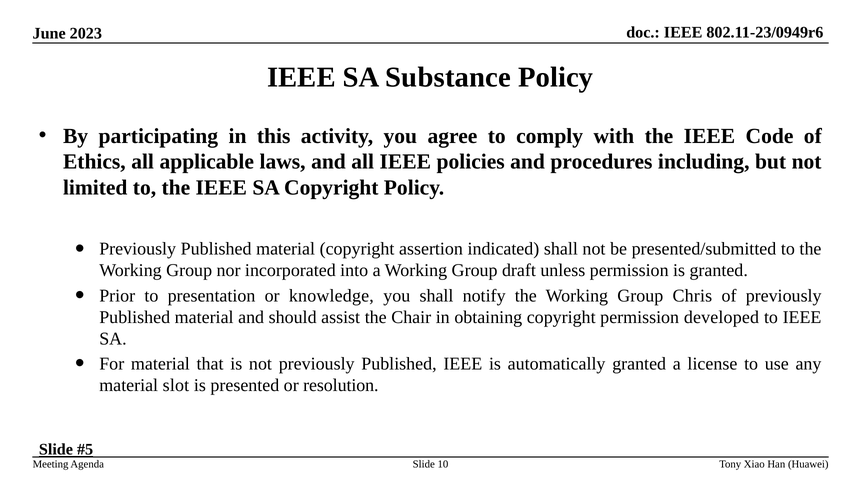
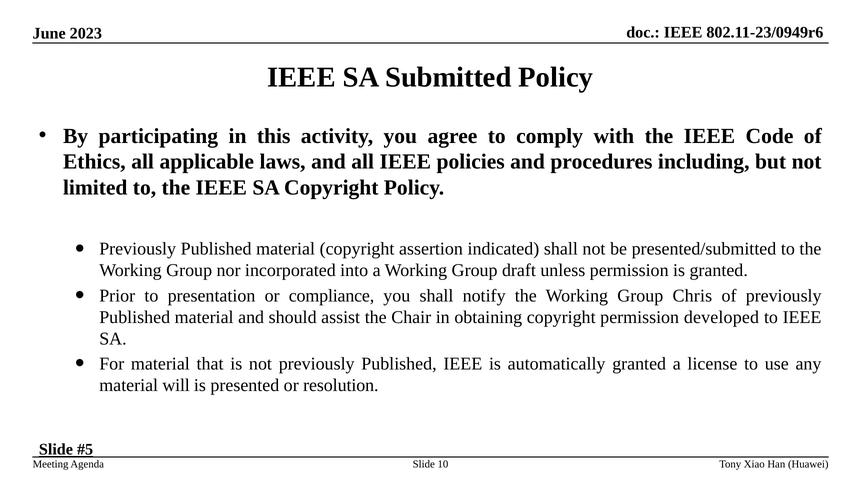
Substance: Substance -> Submitted
knowledge: knowledge -> compliance
slot: slot -> will
